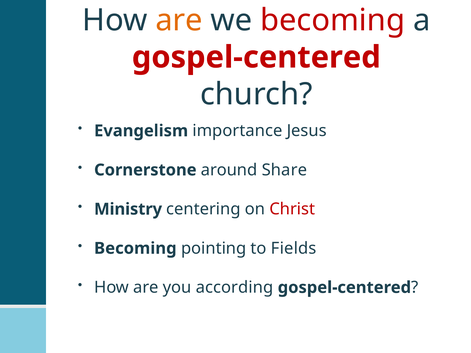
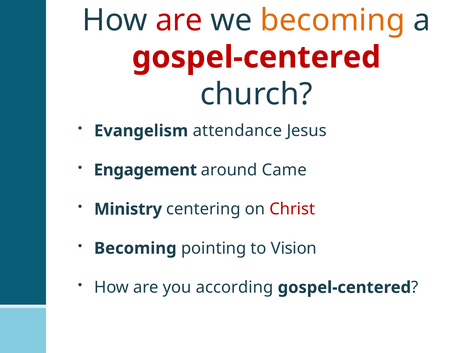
are at (179, 20) colour: orange -> red
becoming at (333, 20) colour: red -> orange
importance: importance -> attendance
Cornerstone: Cornerstone -> Engagement
Share: Share -> Came
Fields: Fields -> Vision
